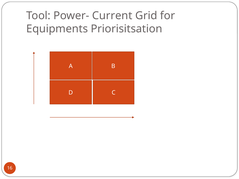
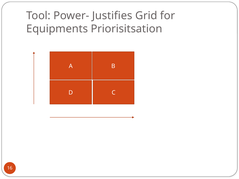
Current: Current -> Justifies
